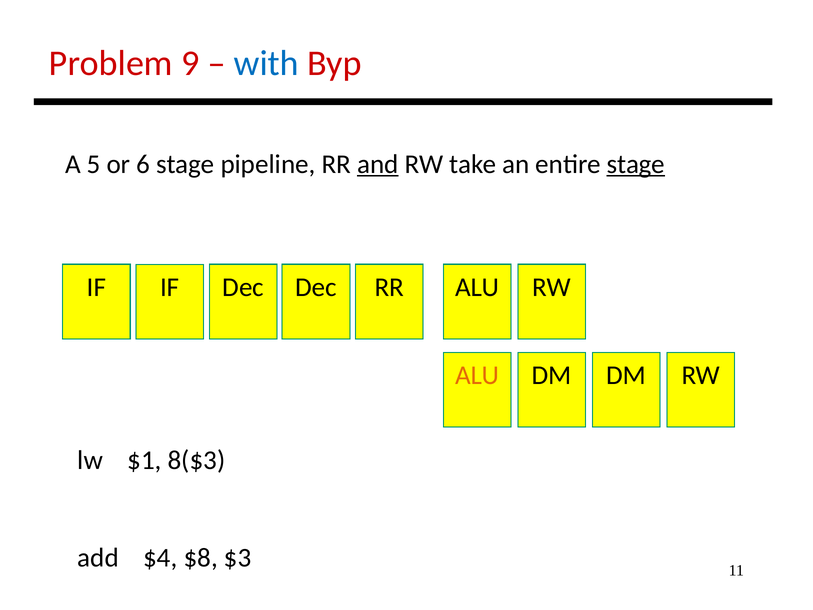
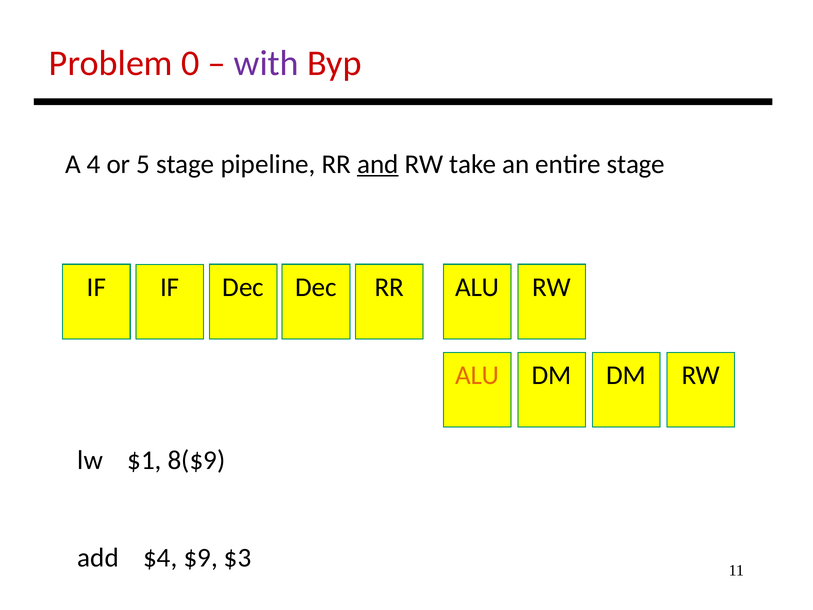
9: 9 -> 0
with colour: blue -> purple
5: 5 -> 4
6: 6 -> 5
stage at (636, 164) underline: present -> none
8($3: 8($3 -> 8($9
$8: $8 -> $9
